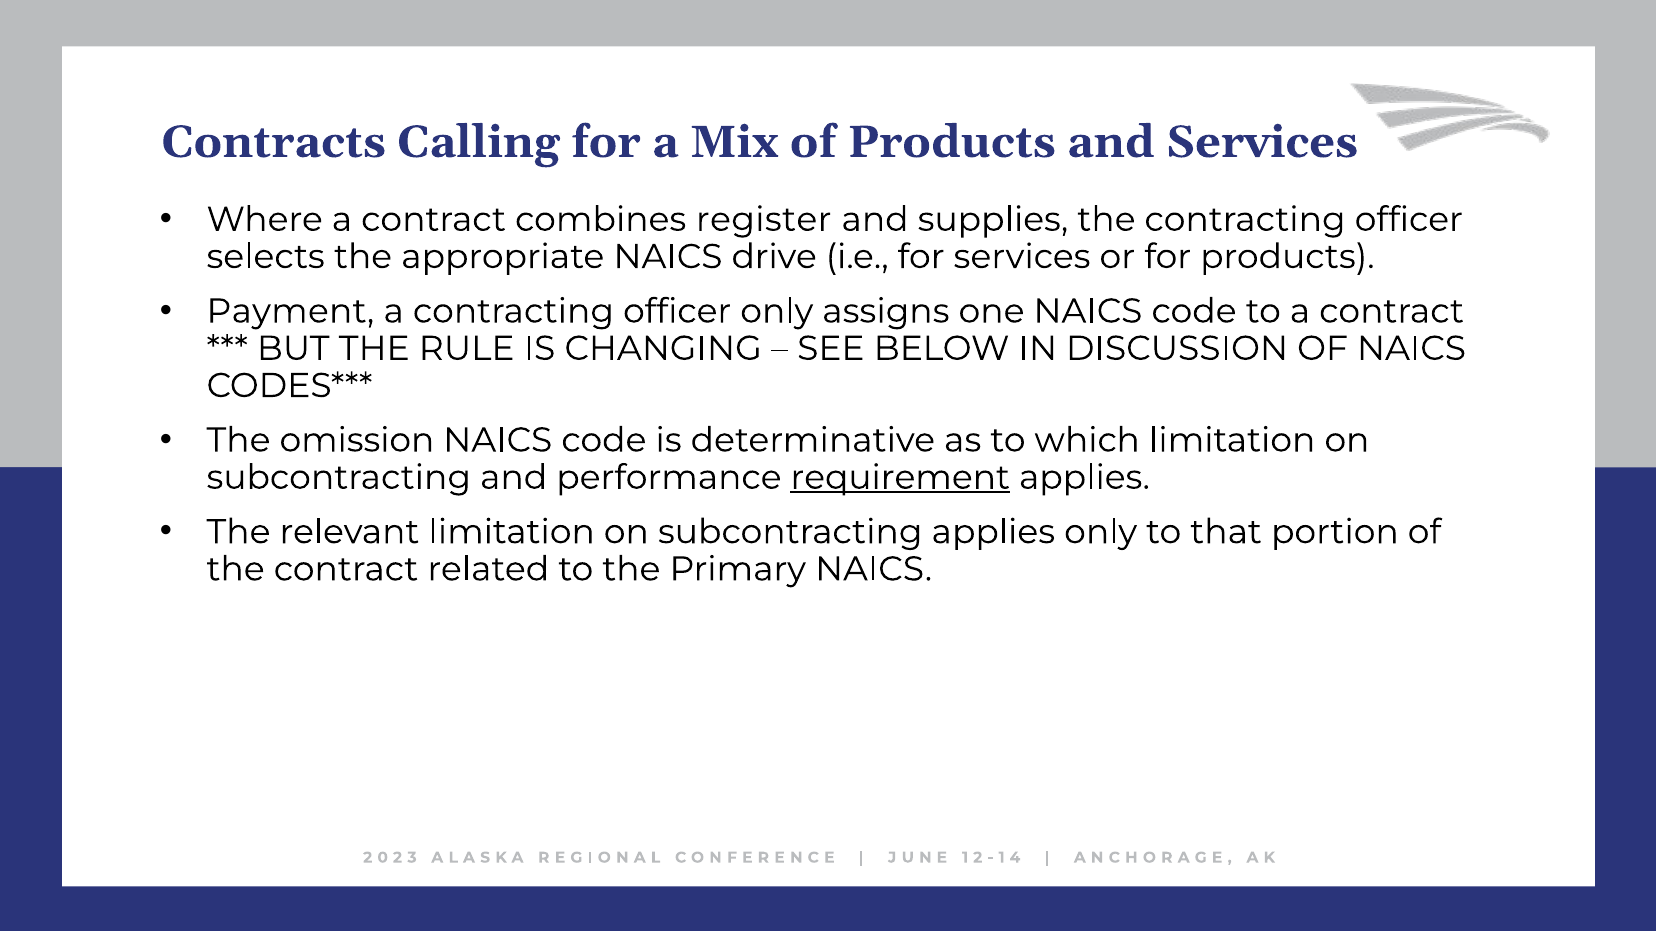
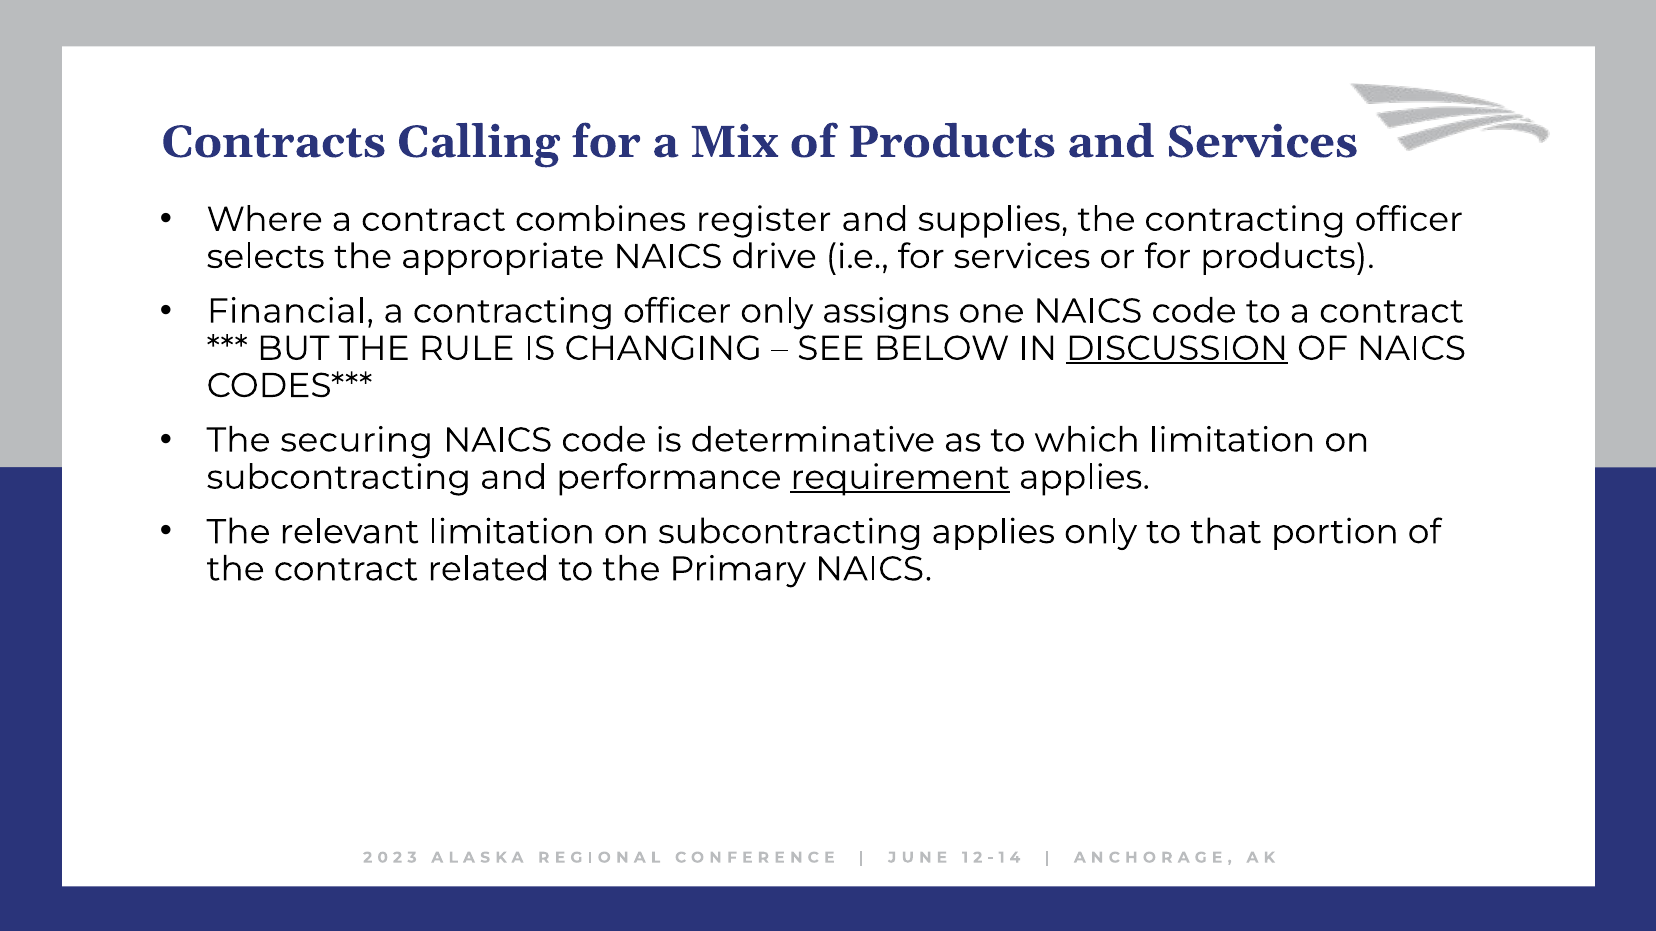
Payment: Payment -> Financial
DISCUSSION underline: none -> present
omission: omission -> securing
